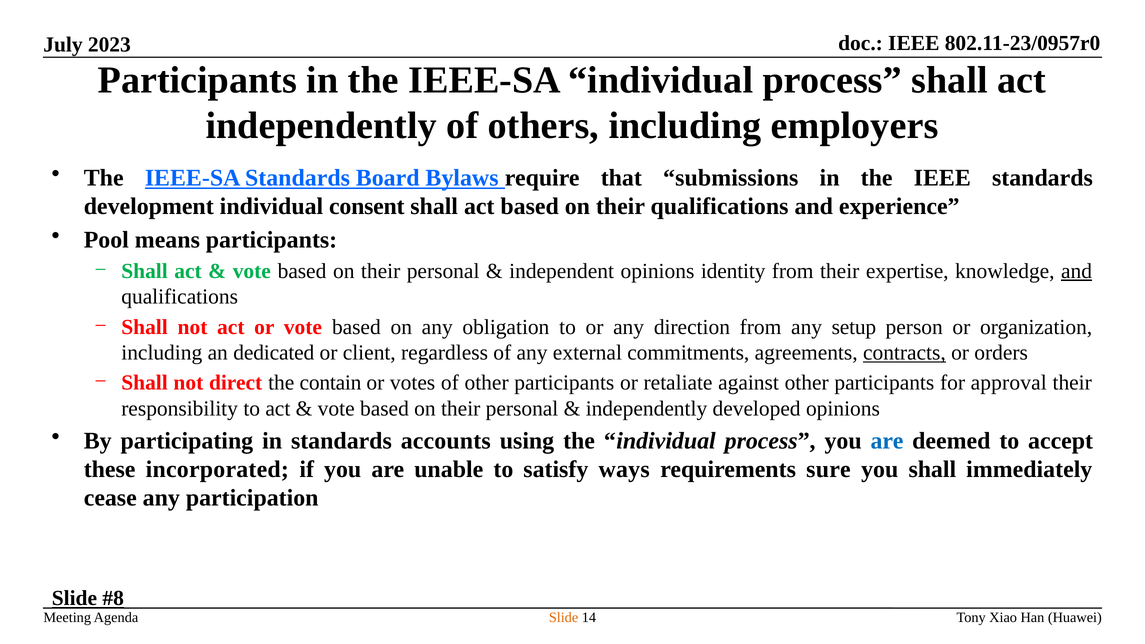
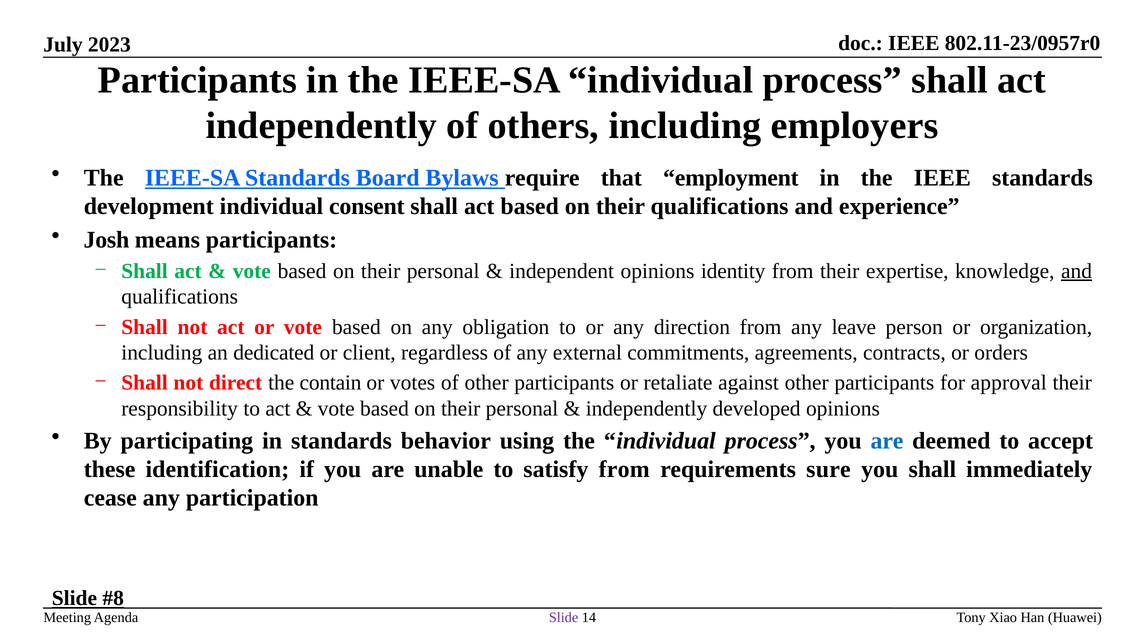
submissions: submissions -> employment
Pool: Pool -> Josh
setup: setup -> leave
contracts underline: present -> none
accounts: accounts -> behavior
incorporated: incorporated -> identification
satisfy ways: ways -> from
Slide at (564, 618) colour: orange -> purple
